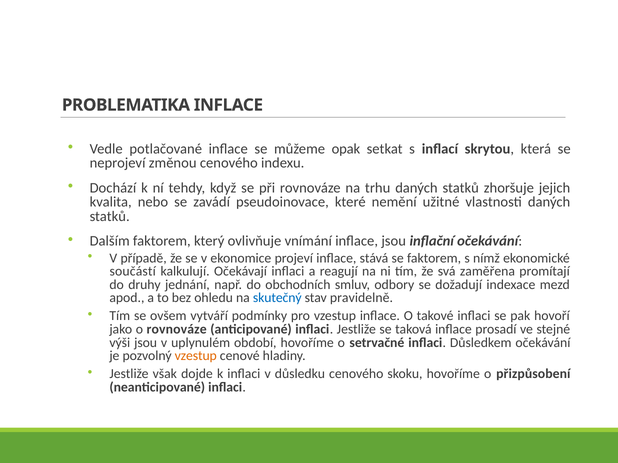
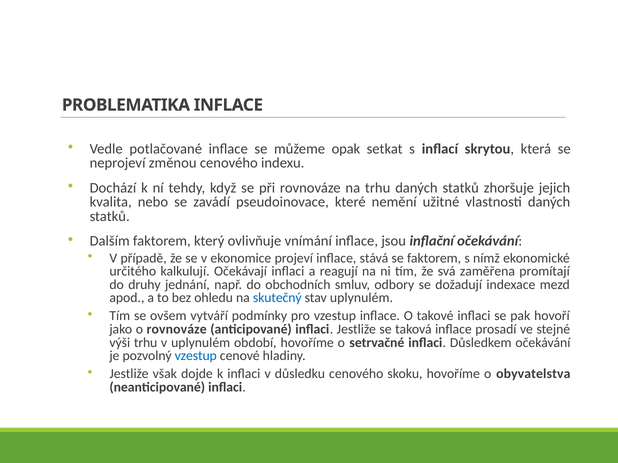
součástí: součástí -> určitého
stav pravidelně: pravidelně -> uplynulém
výši jsou: jsou -> trhu
vzestup at (196, 356) colour: orange -> blue
přizpůsobení: přizpůsobení -> obyvatelstva
